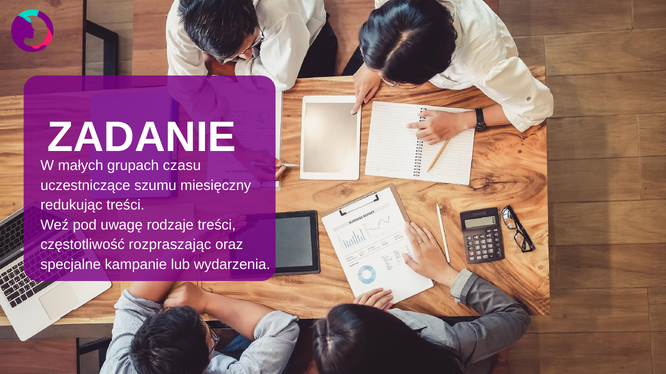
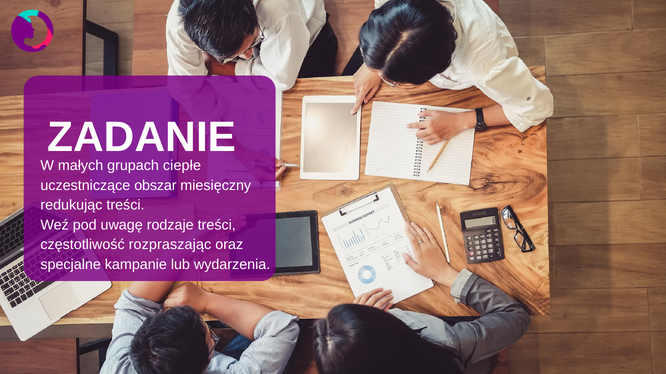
czasu: czasu -> ciepłe
szumu: szumu -> obszar
